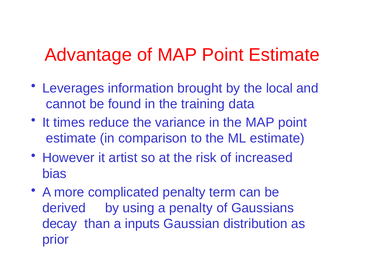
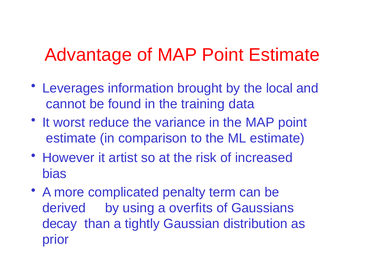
times: times -> worst
a penalty: penalty -> overfits
inputs: inputs -> tightly
